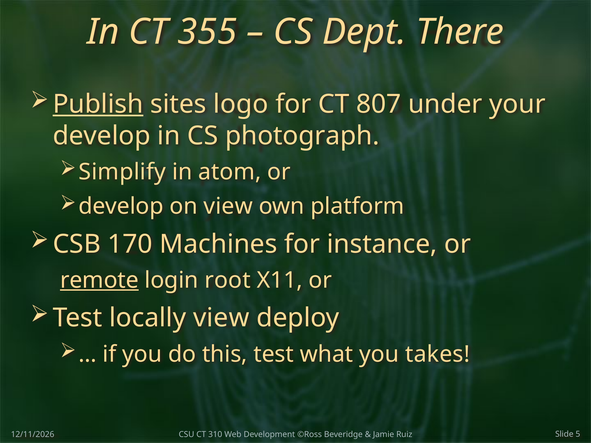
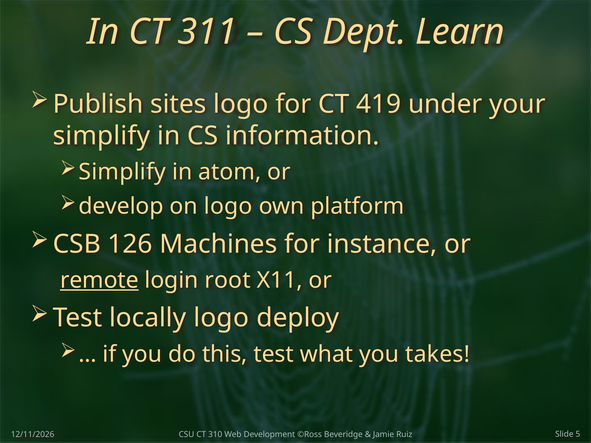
355: 355 -> 311
There: There -> Learn
Publish underline: present -> none
807: 807 -> 419
develop at (102, 136): develop -> simplify
photograph: photograph -> information
on view: view -> logo
170: 170 -> 126
locally view: view -> logo
